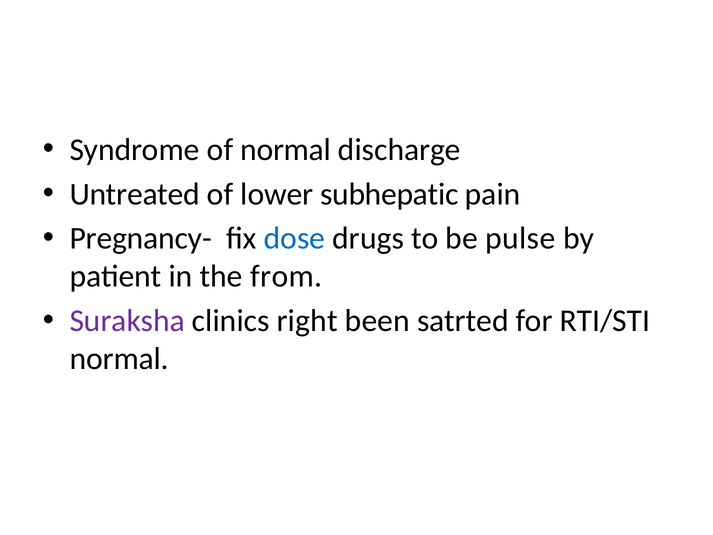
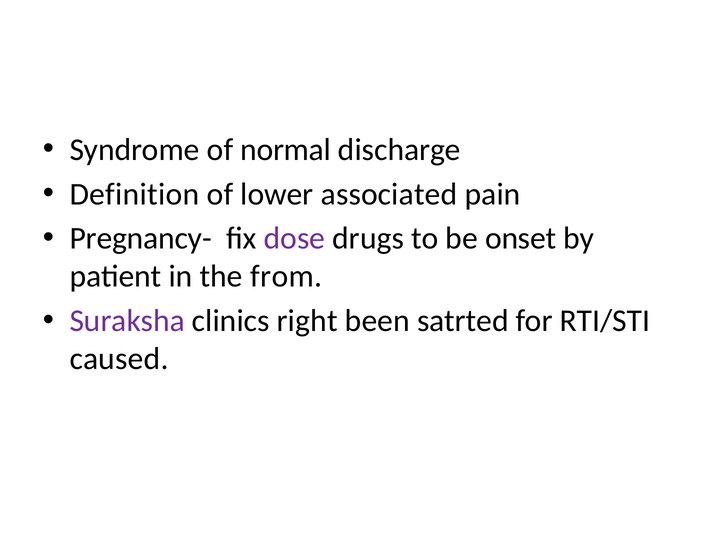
Untreated: Untreated -> Definition
subhepatic: subhepatic -> associated
dose colour: blue -> purple
pulse: pulse -> onset
normal at (119, 359): normal -> caused
